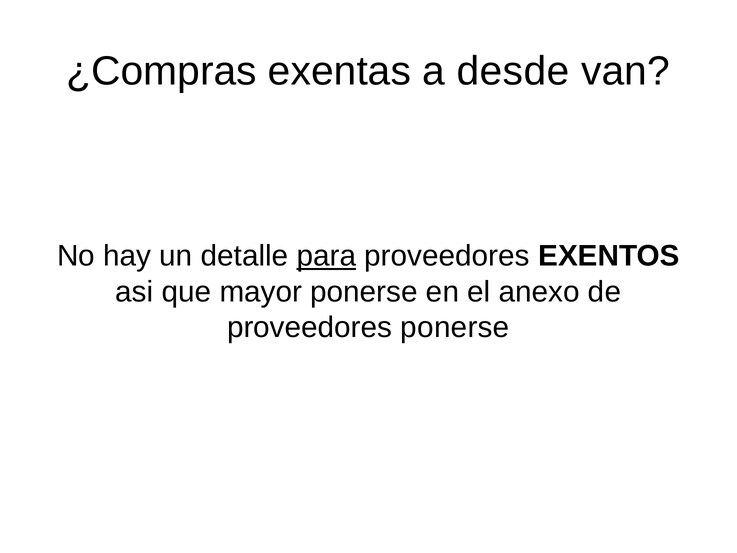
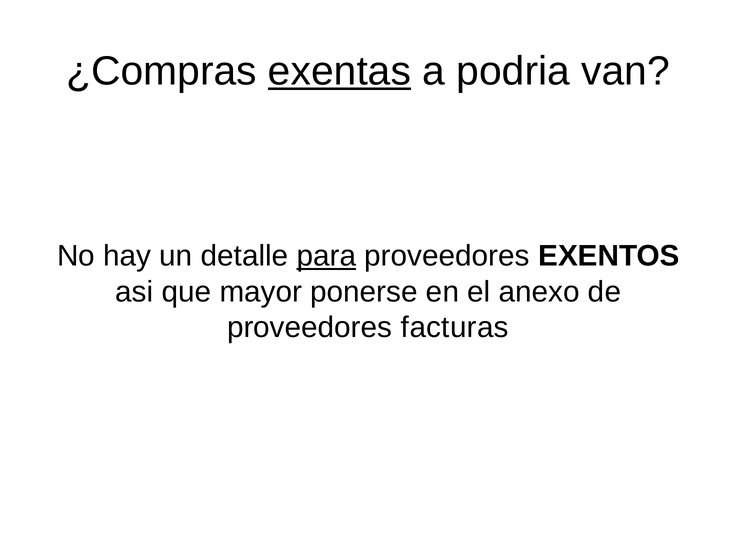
exentas underline: none -> present
desde: desde -> podria
proveedores ponerse: ponerse -> facturas
